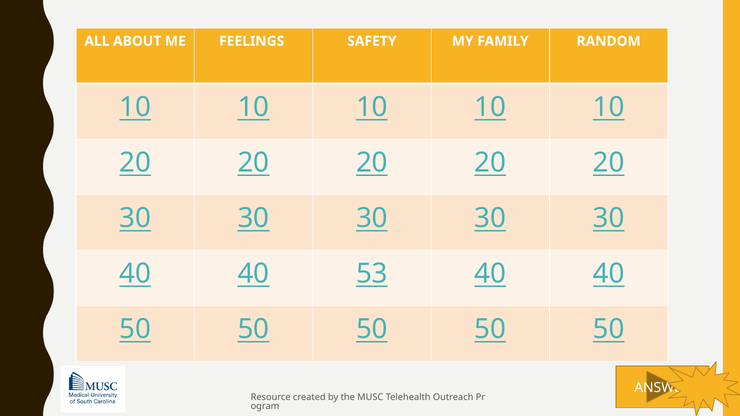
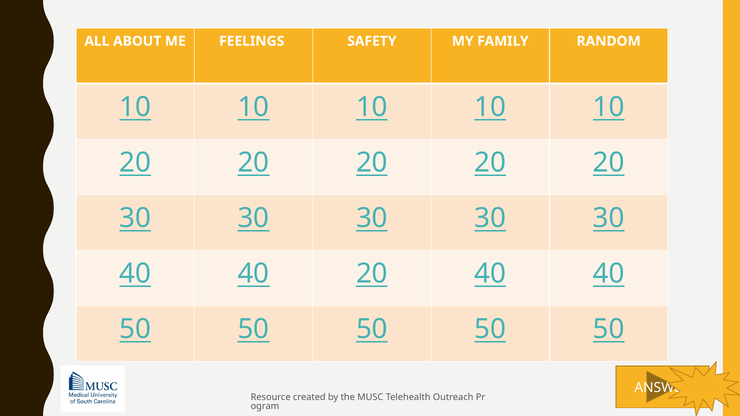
40 53: 53 -> 20
